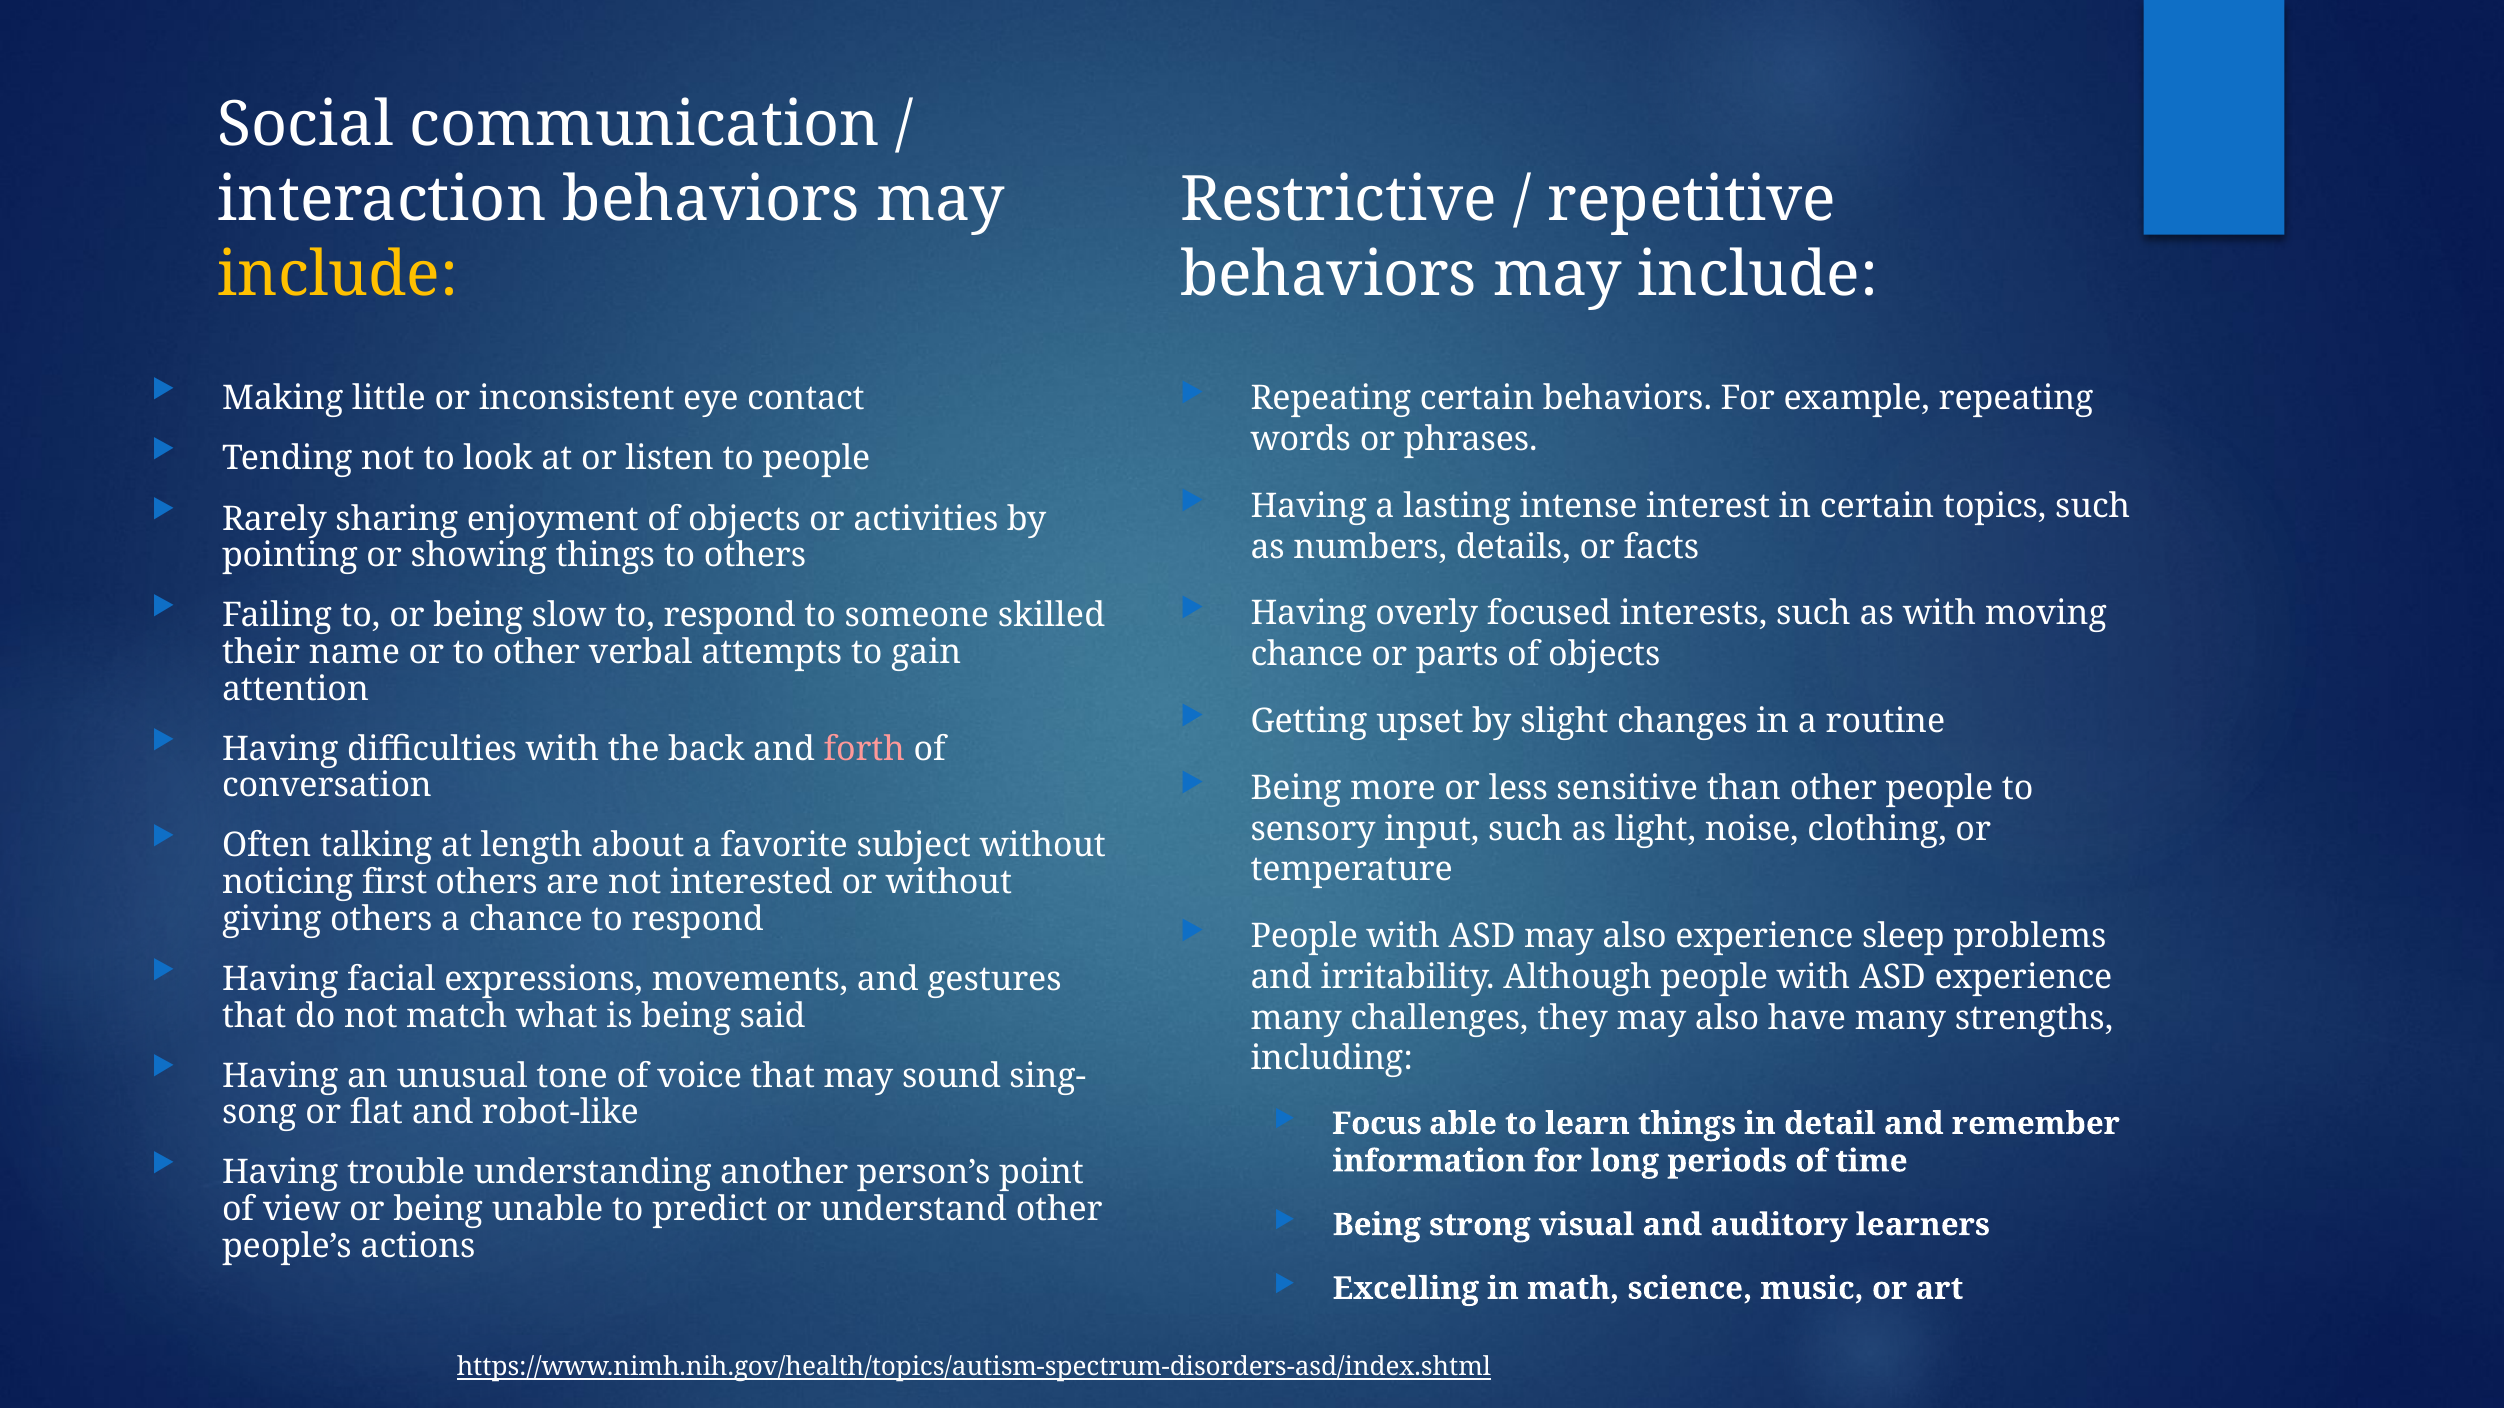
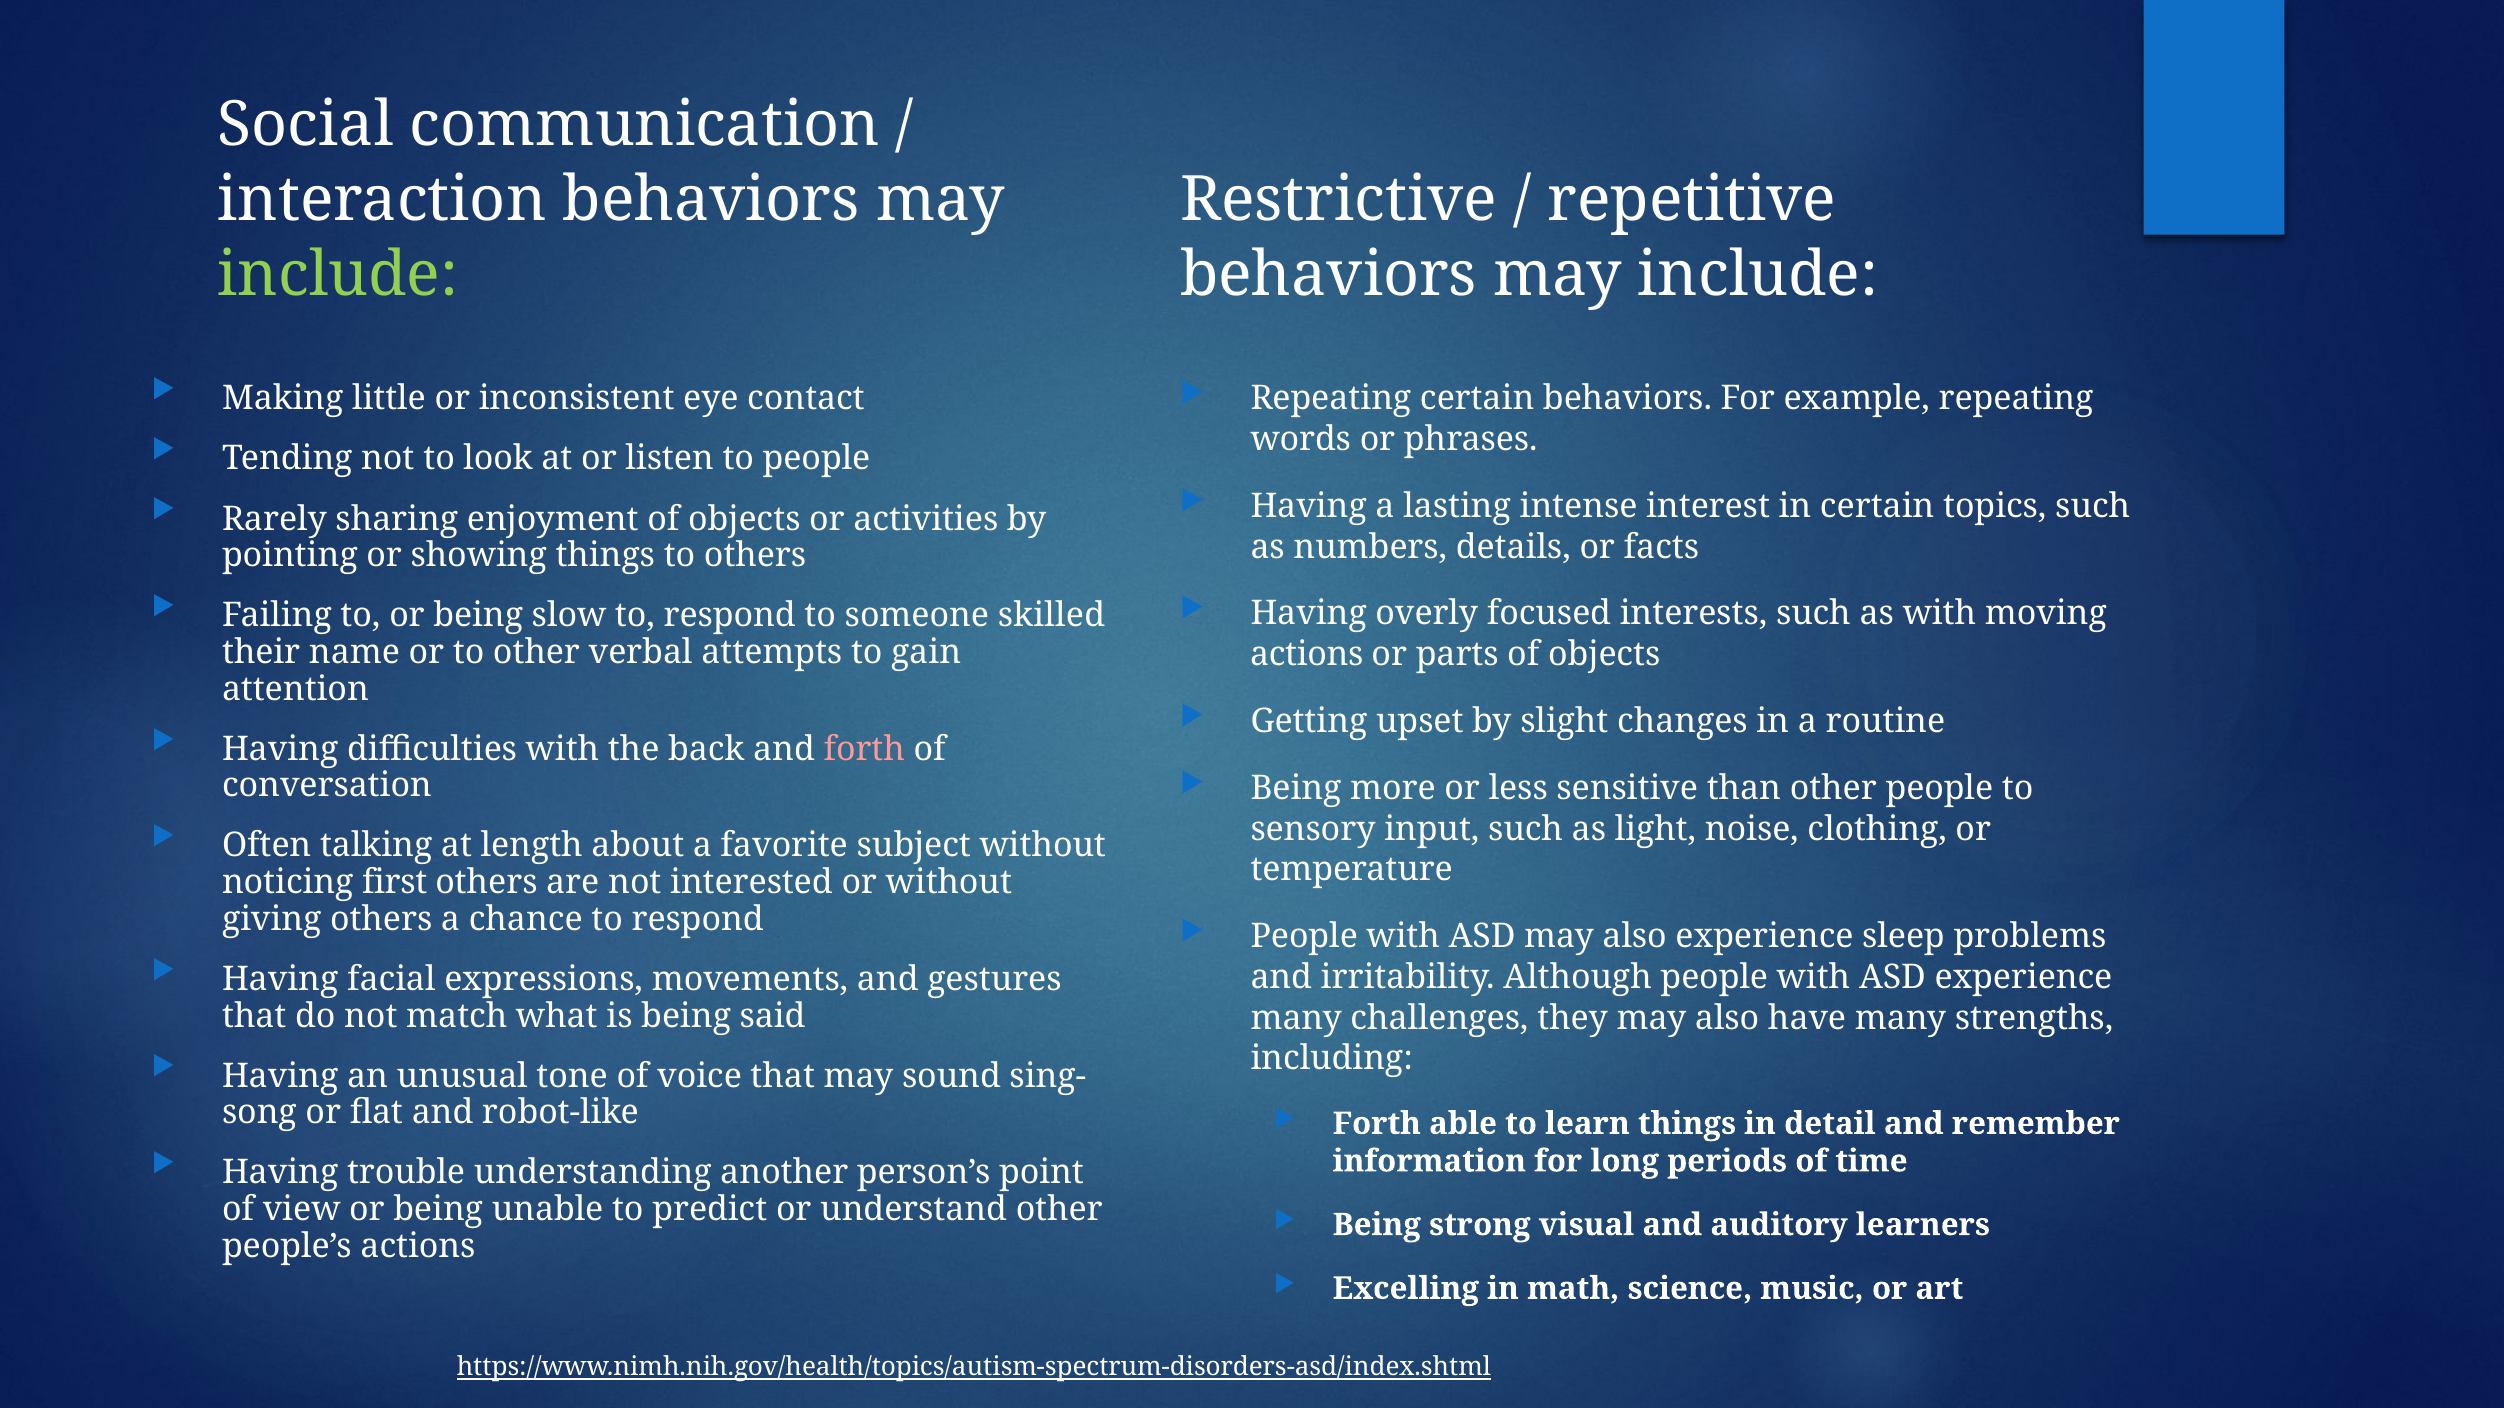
include at (338, 275) colour: yellow -> light green
chance at (1307, 655): chance -> actions
Focus at (1377, 1124): Focus -> Forth
